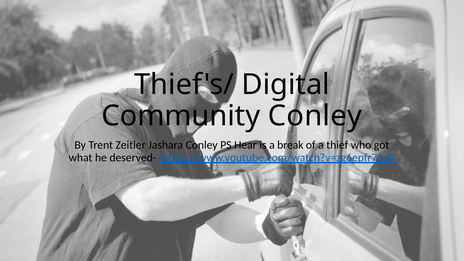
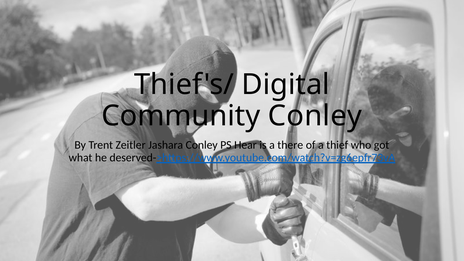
break: break -> there
